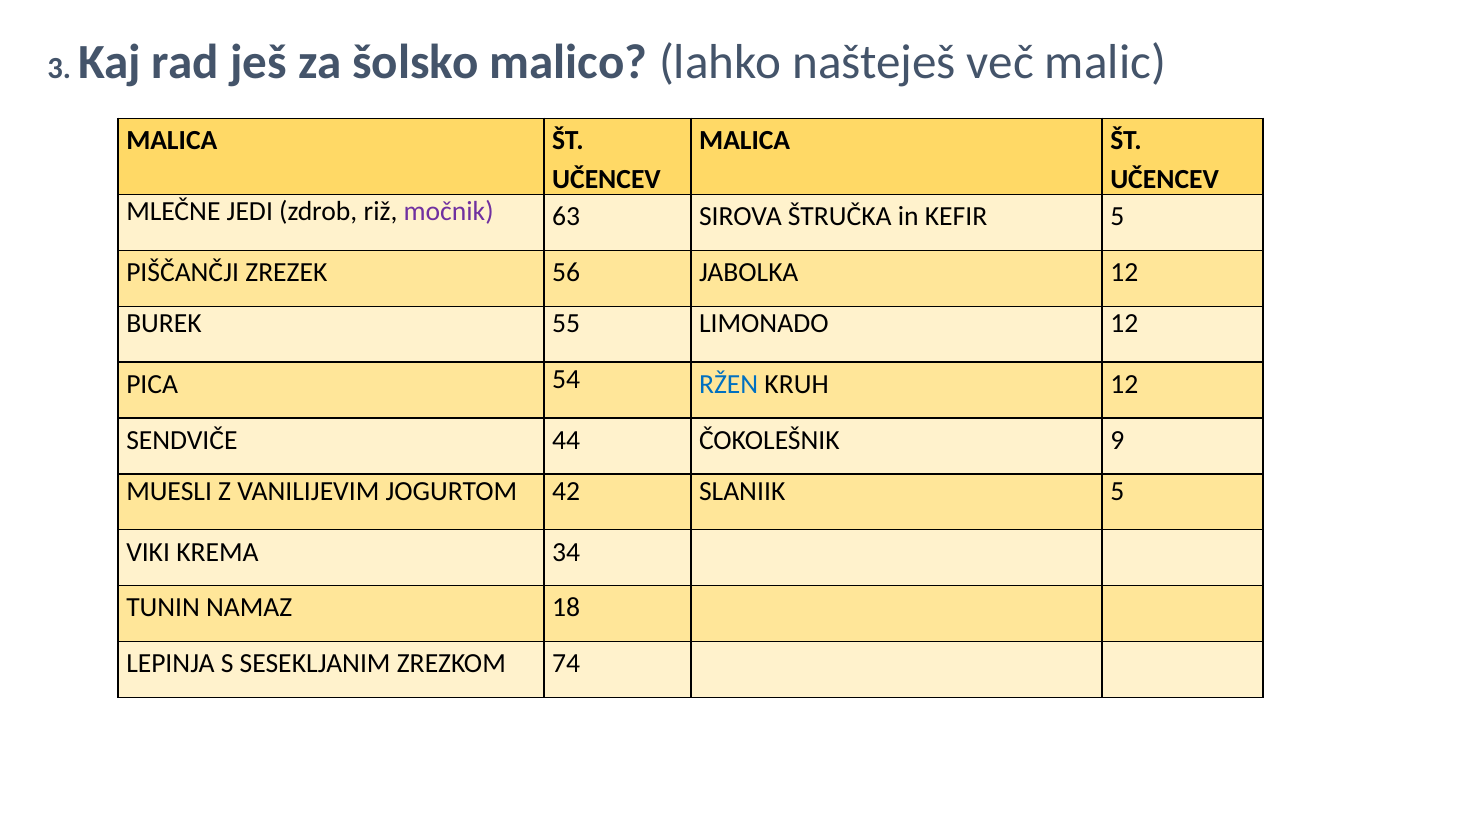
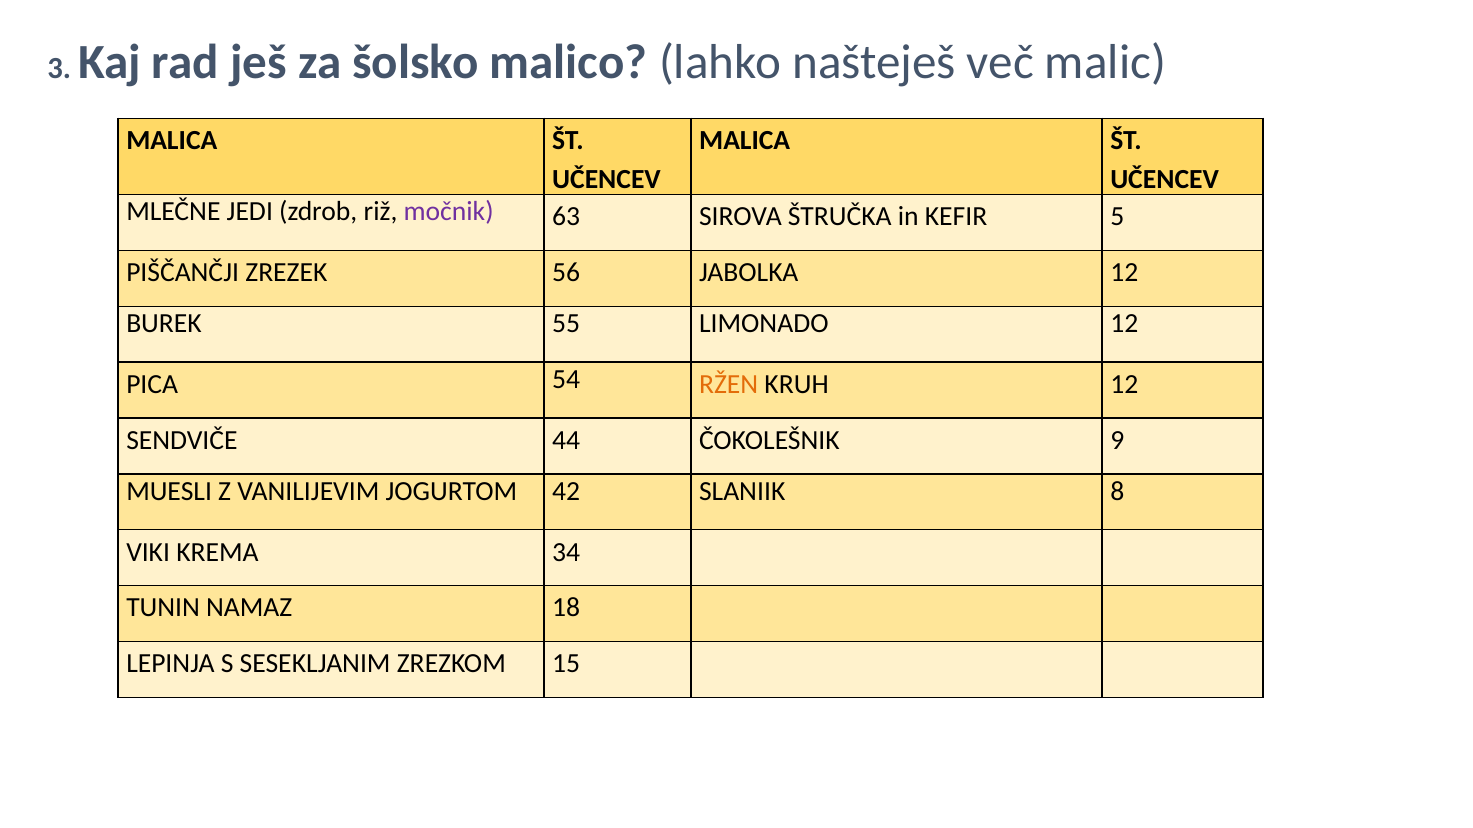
RŽEN colour: blue -> orange
SLANIIK 5: 5 -> 8
74: 74 -> 15
